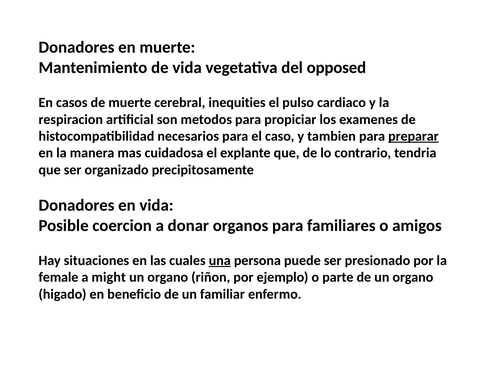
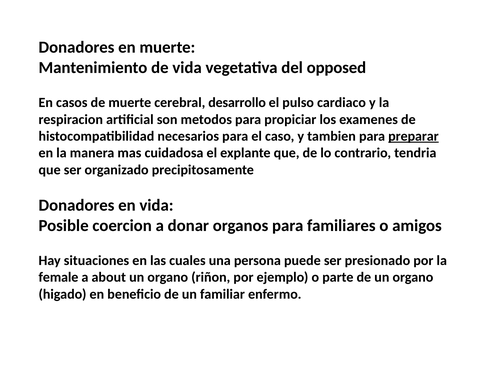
inequities: inequities -> desarrollo
una underline: present -> none
might: might -> about
